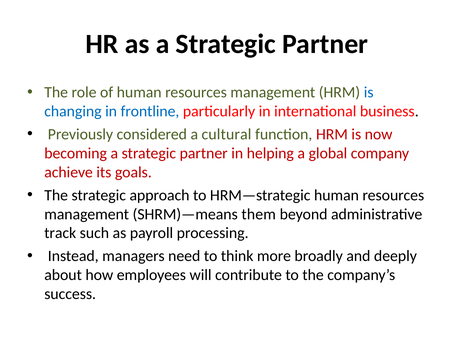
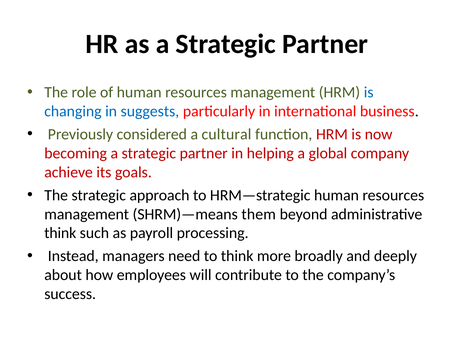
frontline: frontline -> suggests
track at (60, 233): track -> think
